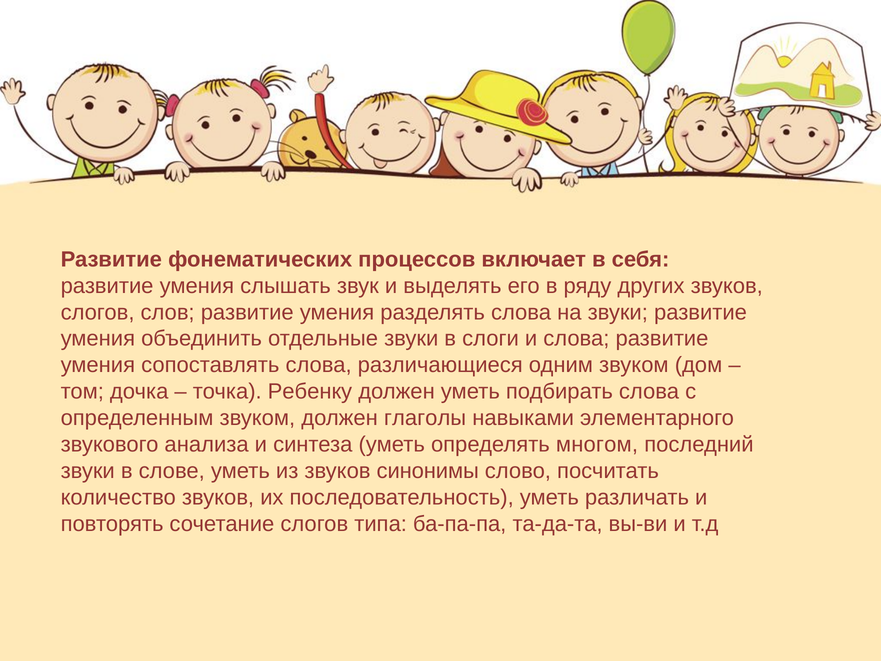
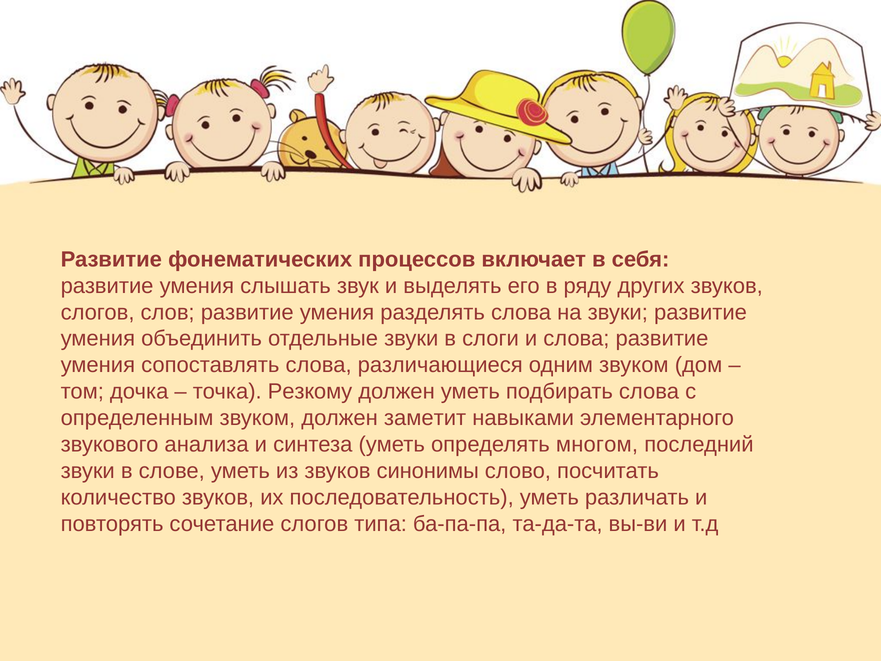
Ребенку: Ребенку -> Резкому
глаголы: глаголы -> заметит
